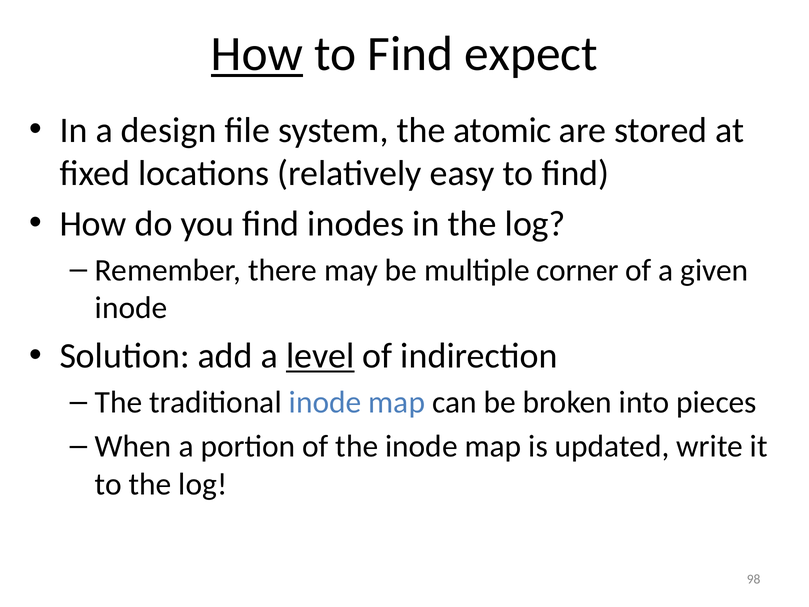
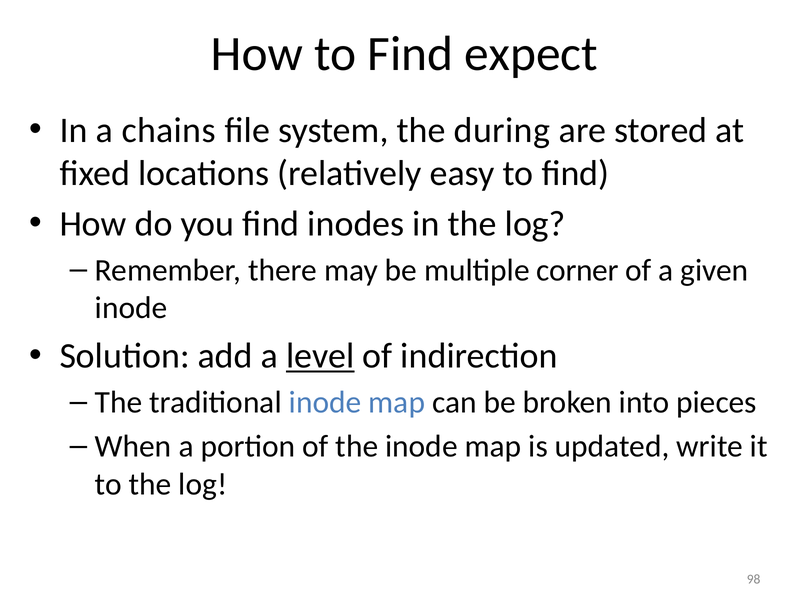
How at (257, 54) underline: present -> none
design: design -> chains
atomic: atomic -> during
